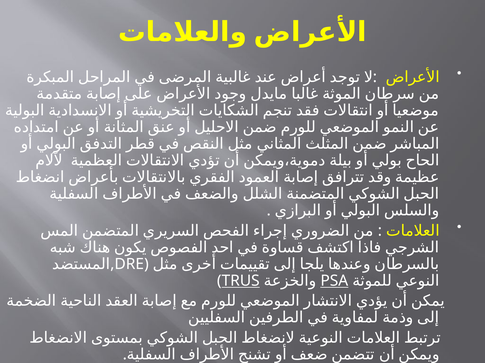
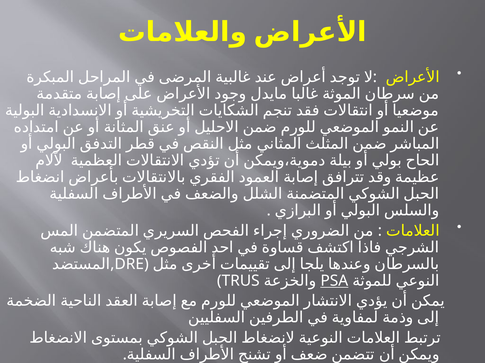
TRUS underline: present -> none
